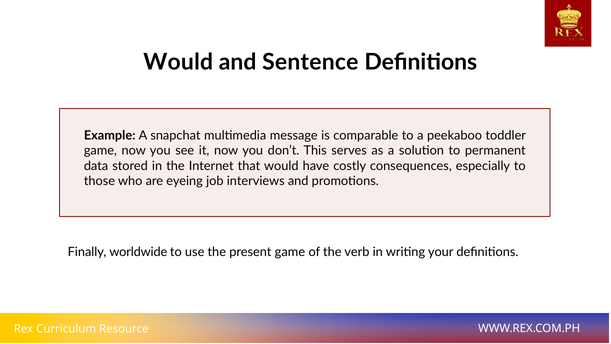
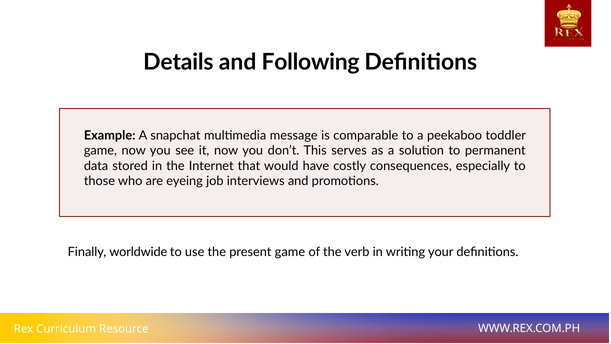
Would at (178, 62): Would -> Details
Sentence: Sentence -> Following
